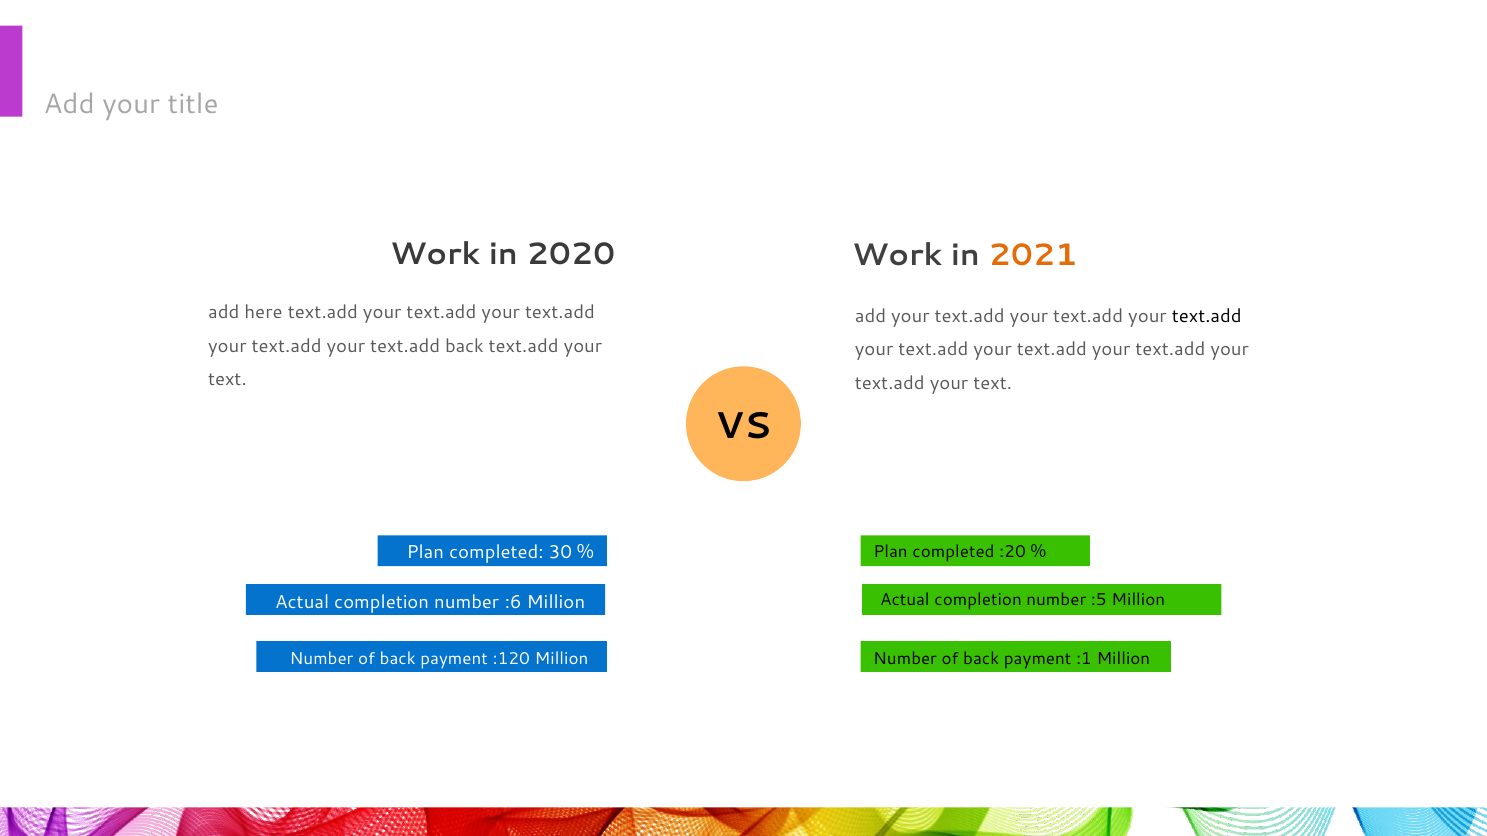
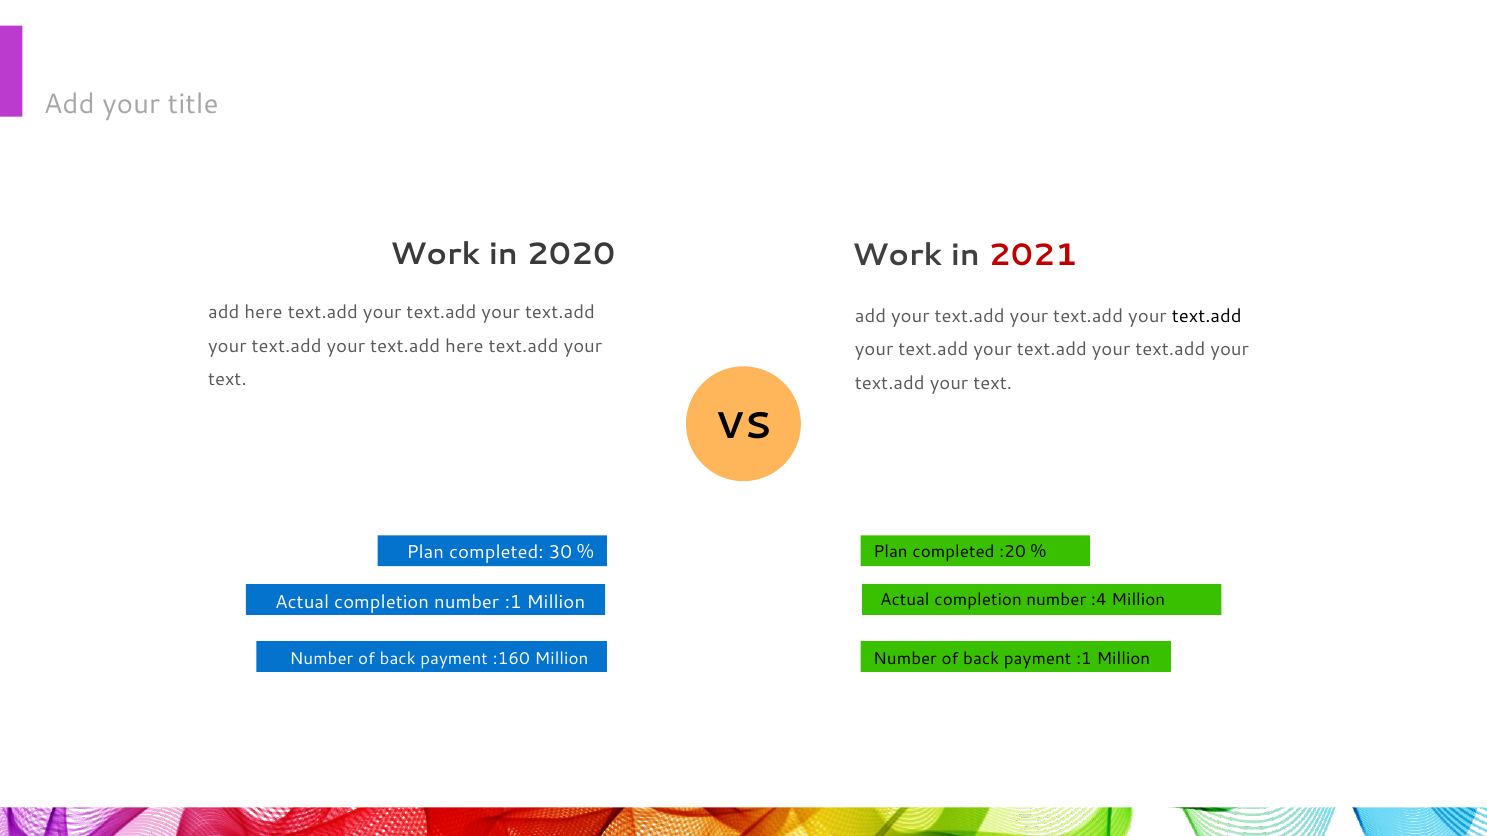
2021 colour: orange -> red
text.add back: back -> here
:5: :5 -> :4
number :6: :6 -> :1
:120: :120 -> :160
